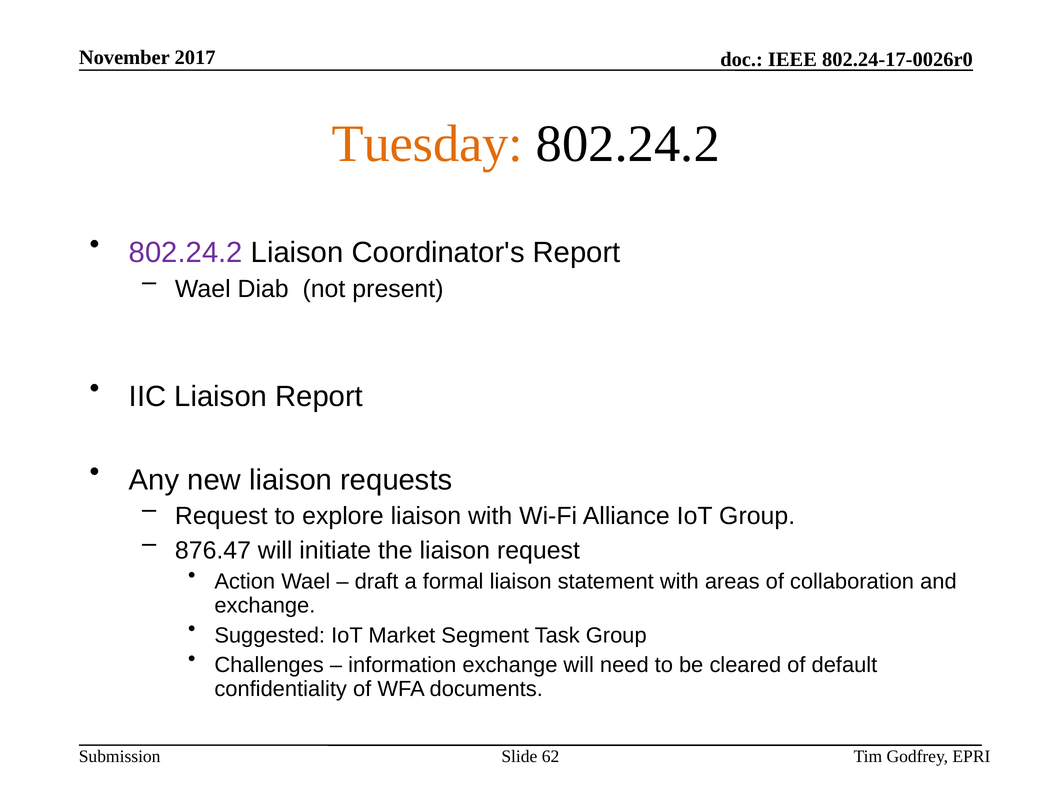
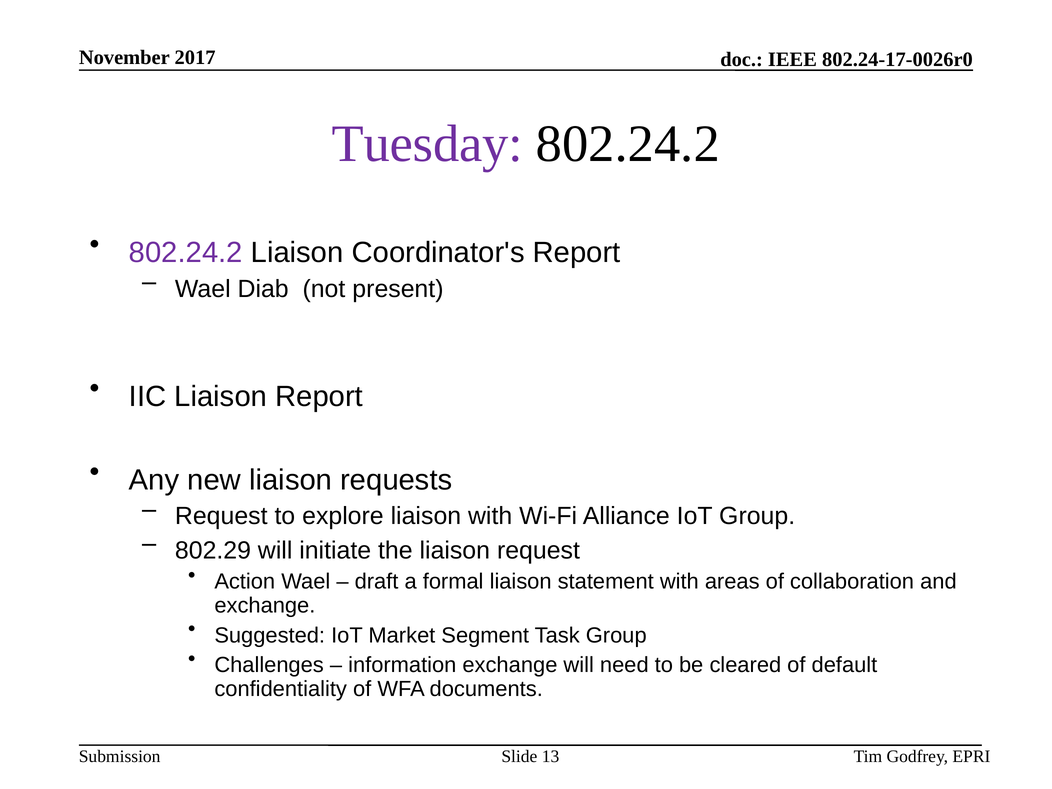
Tuesday colour: orange -> purple
876.47: 876.47 -> 802.29
62: 62 -> 13
